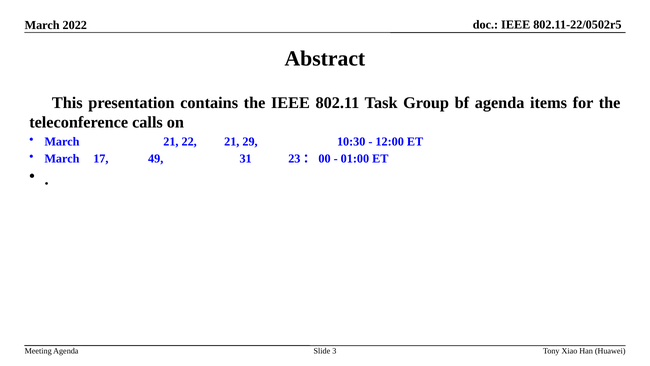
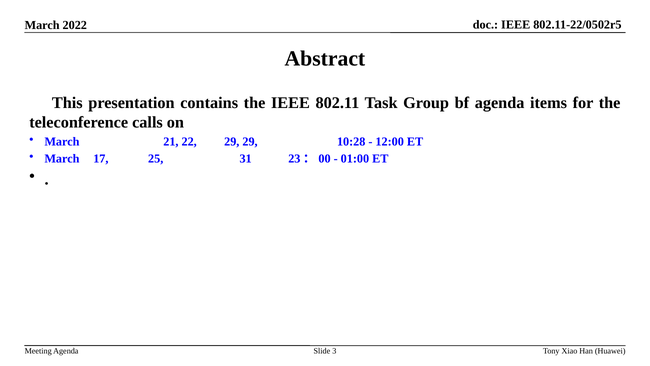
22 21: 21 -> 29
10:30: 10:30 -> 10:28
49: 49 -> 25
